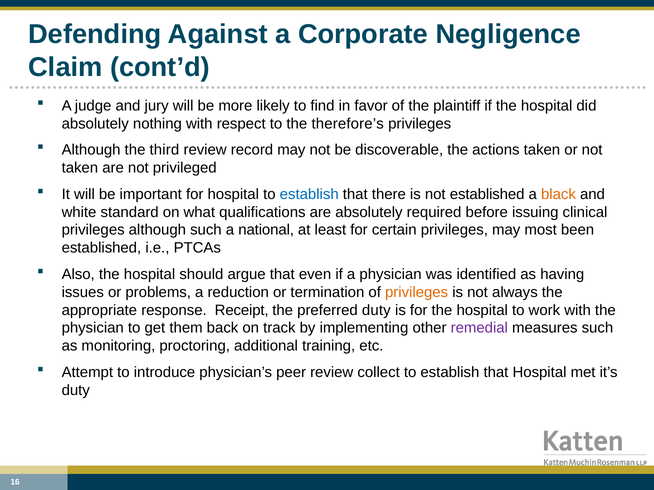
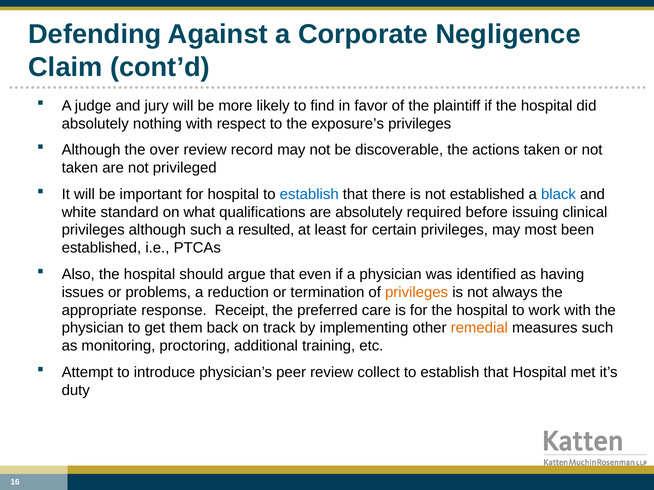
therefore’s: therefore’s -> exposure’s
third: third -> over
black colour: orange -> blue
national: national -> resulted
preferred duty: duty -> care
remedial colour: purple -> orange
